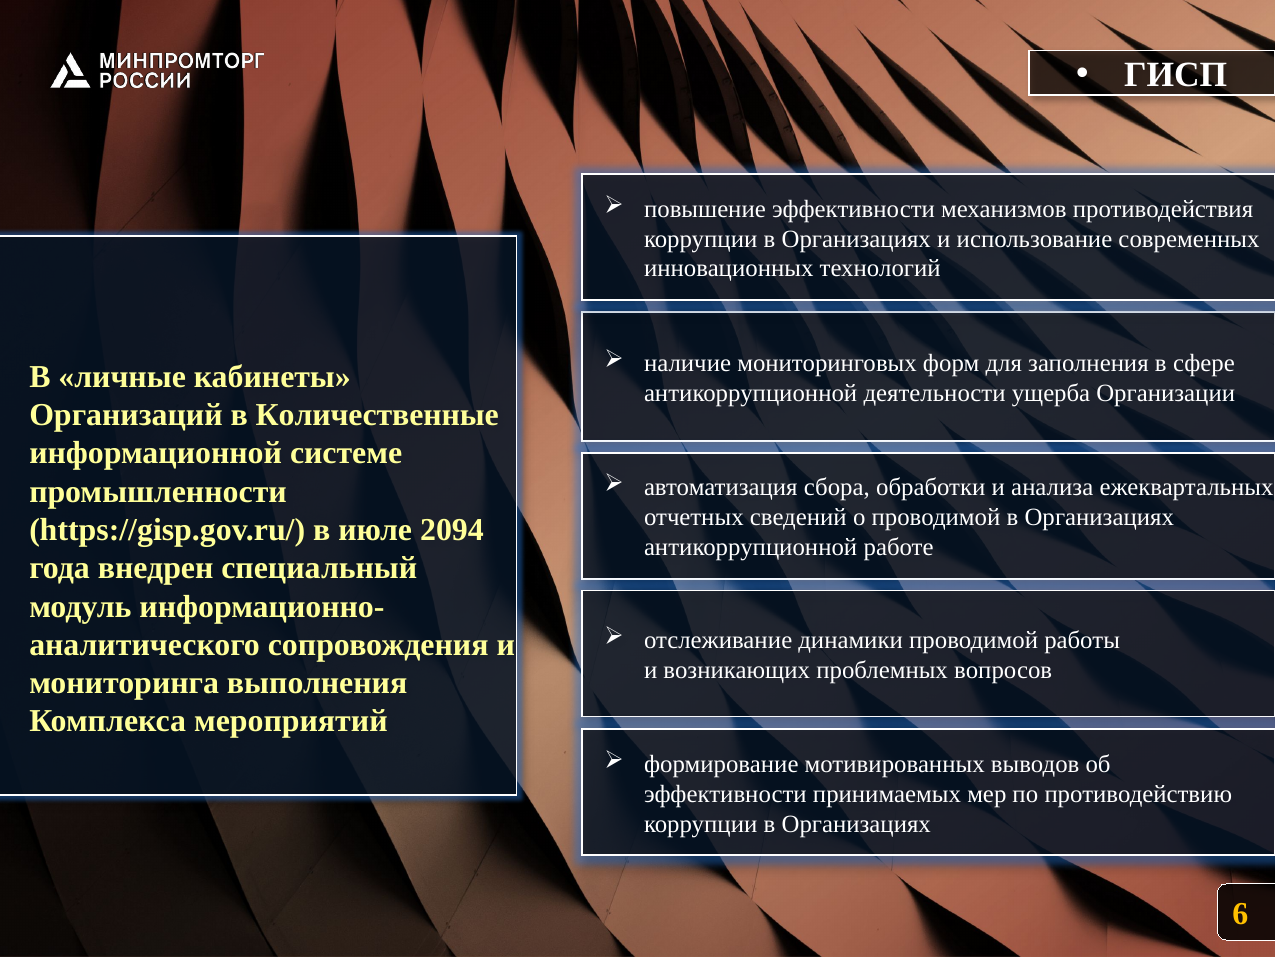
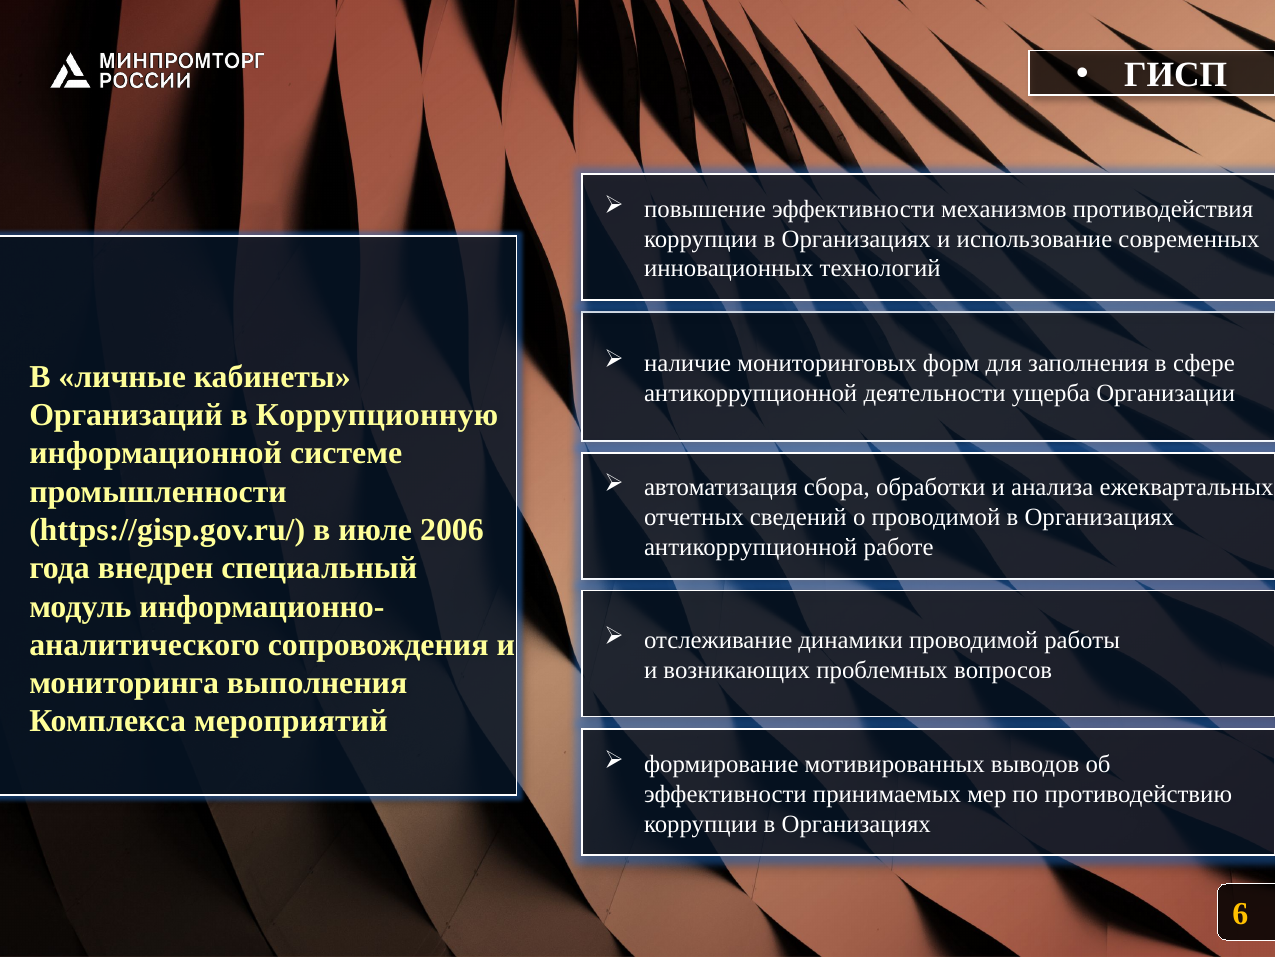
Количественные: Количественные -> Коррупционную
2094: 2094 -> 2006
